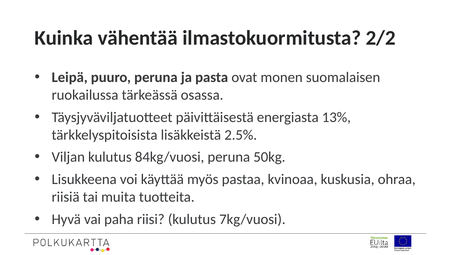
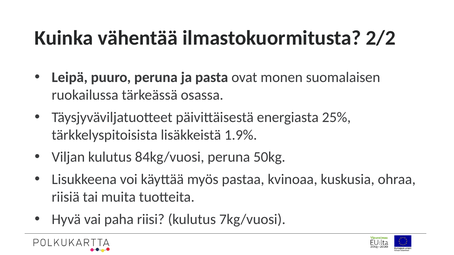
13%: 13% -> 25%
2.5%: 2.5% -> 1.9%
